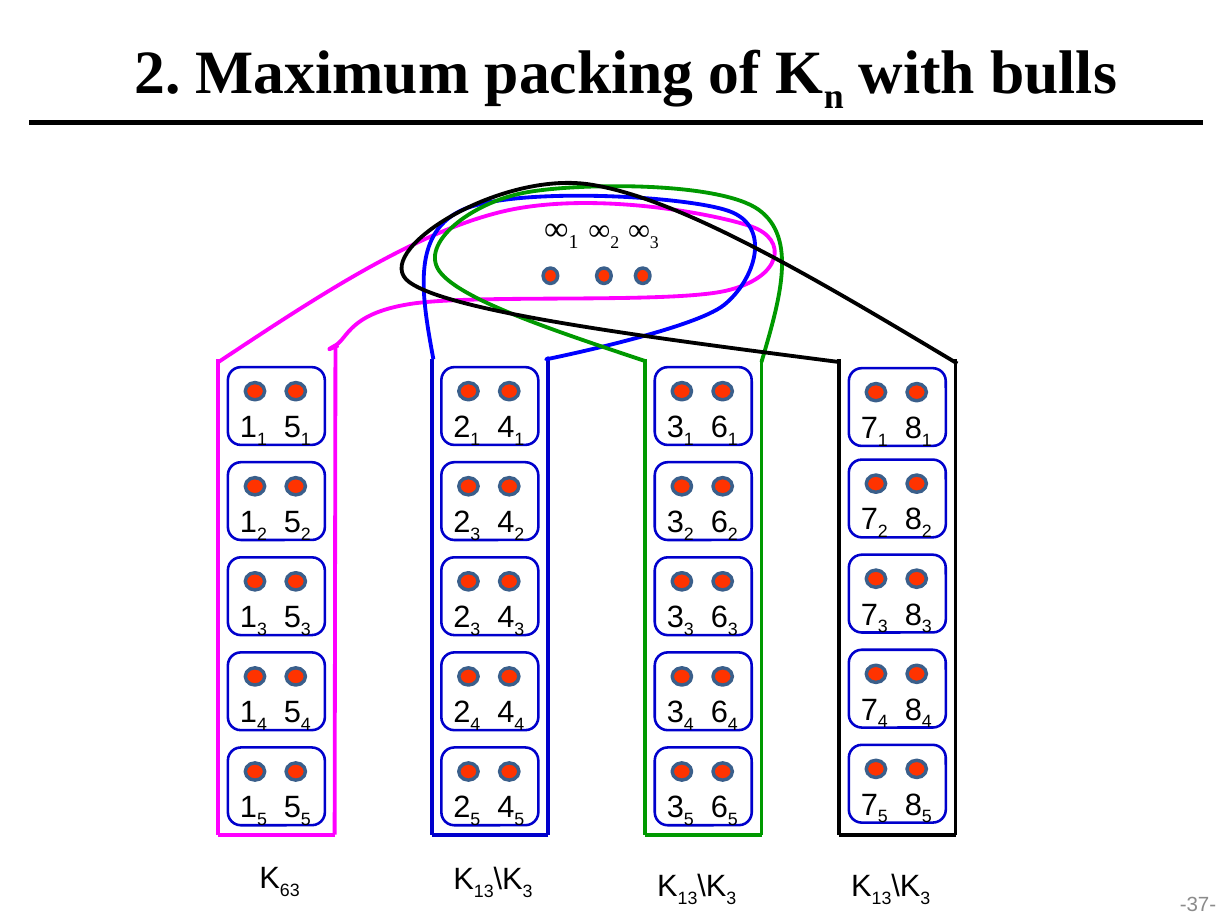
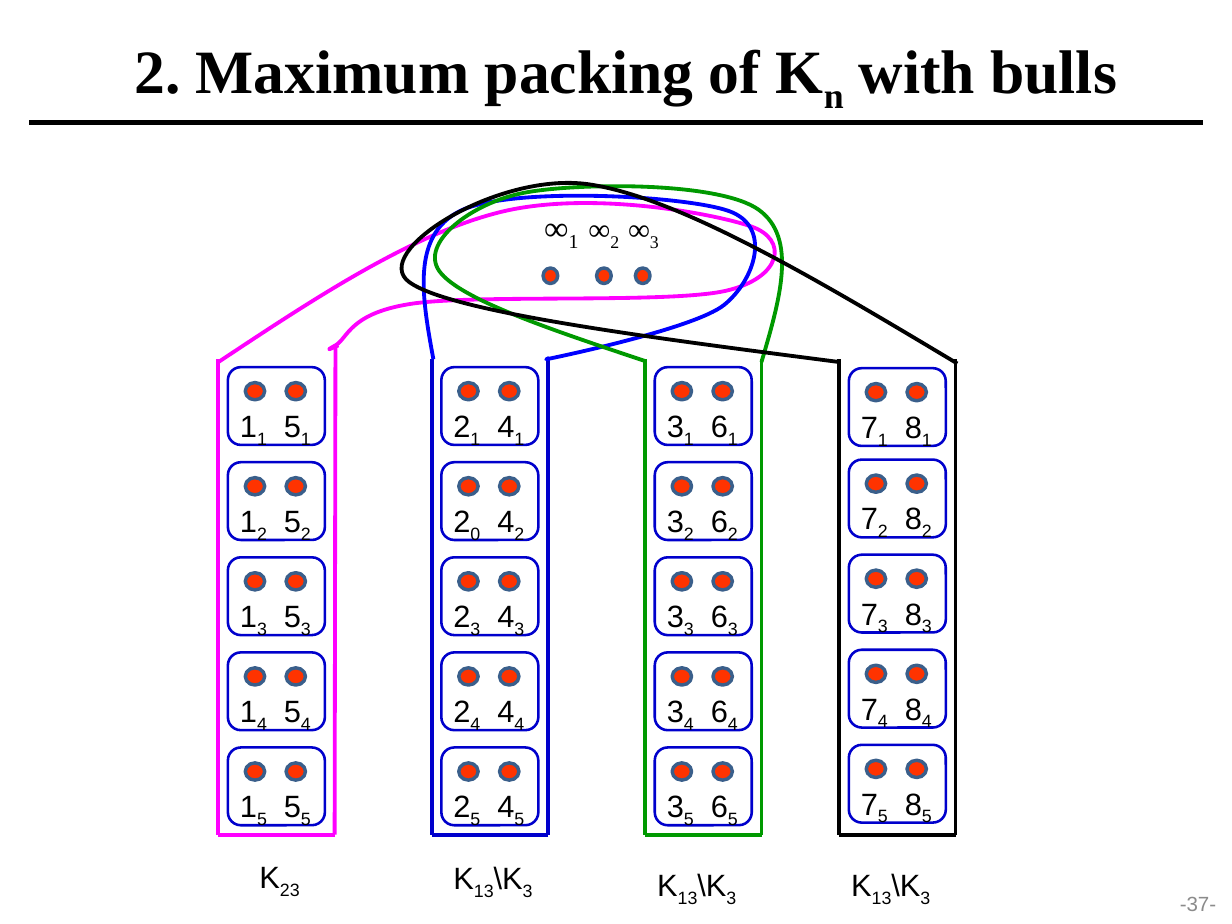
3 at (475, 534): 3 -> 0
63: 63 -> 23
